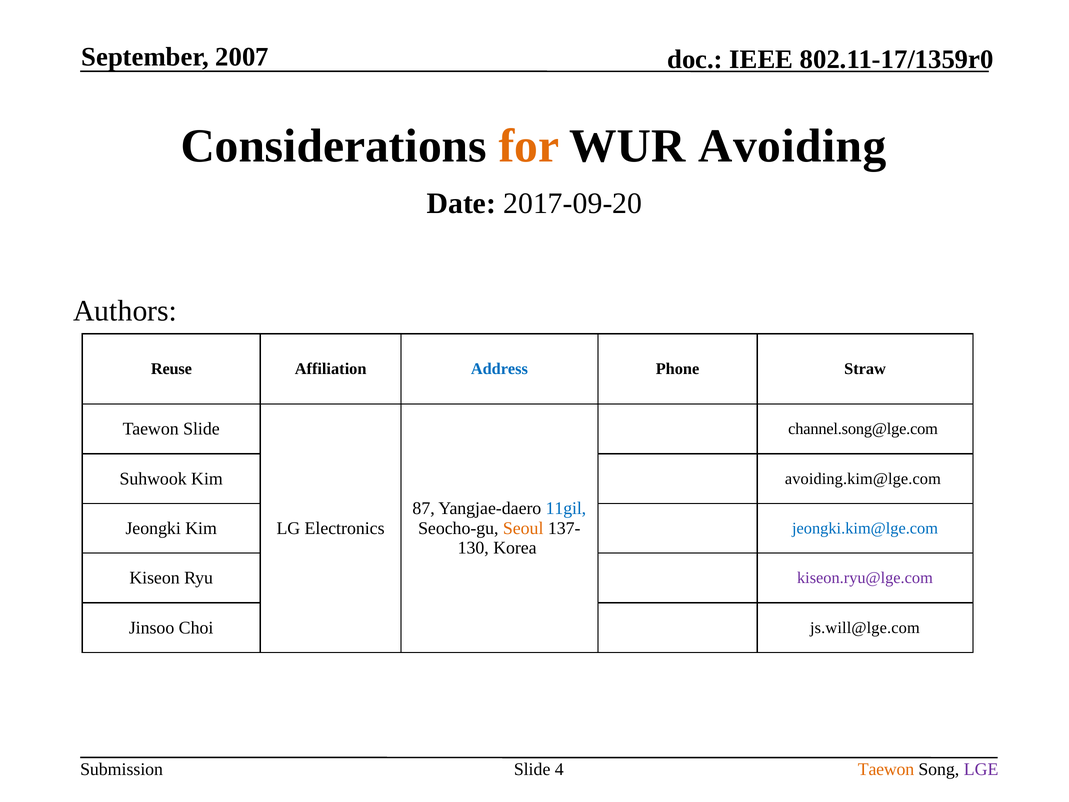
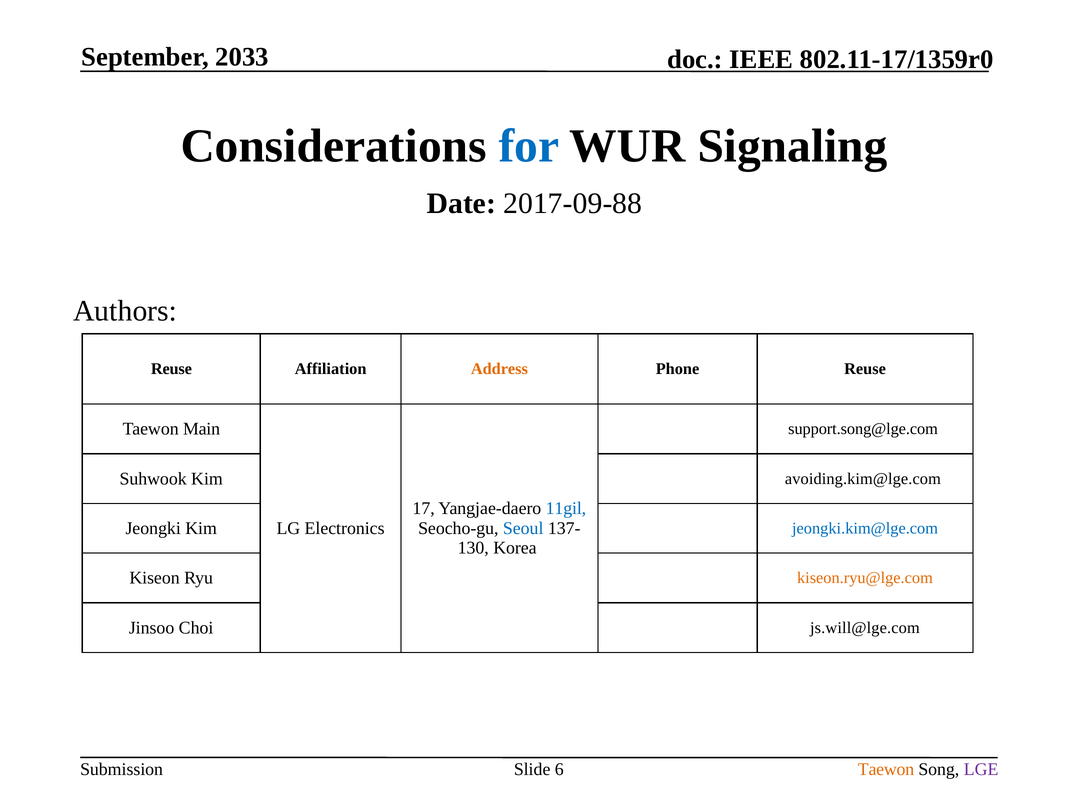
2007: 2007 -> 2033
for colour: orange -> blue
Avoiding: Avoiding -> Signaling
2017-09-20: 2017-09-20 -> 2017-09-88
Address colour: blue -> orange
Phone Straw: Straw -> Reuse
Taewon Slide: Slide -> Main
channel.song@lge.com: channel.song@lge.com -> support.song@lge.com
87: 87 -> 17
Seoul colour: orange -> blue
kiseon.ryu@lge.com colour: purple -> orange
4: 4 -> 6
